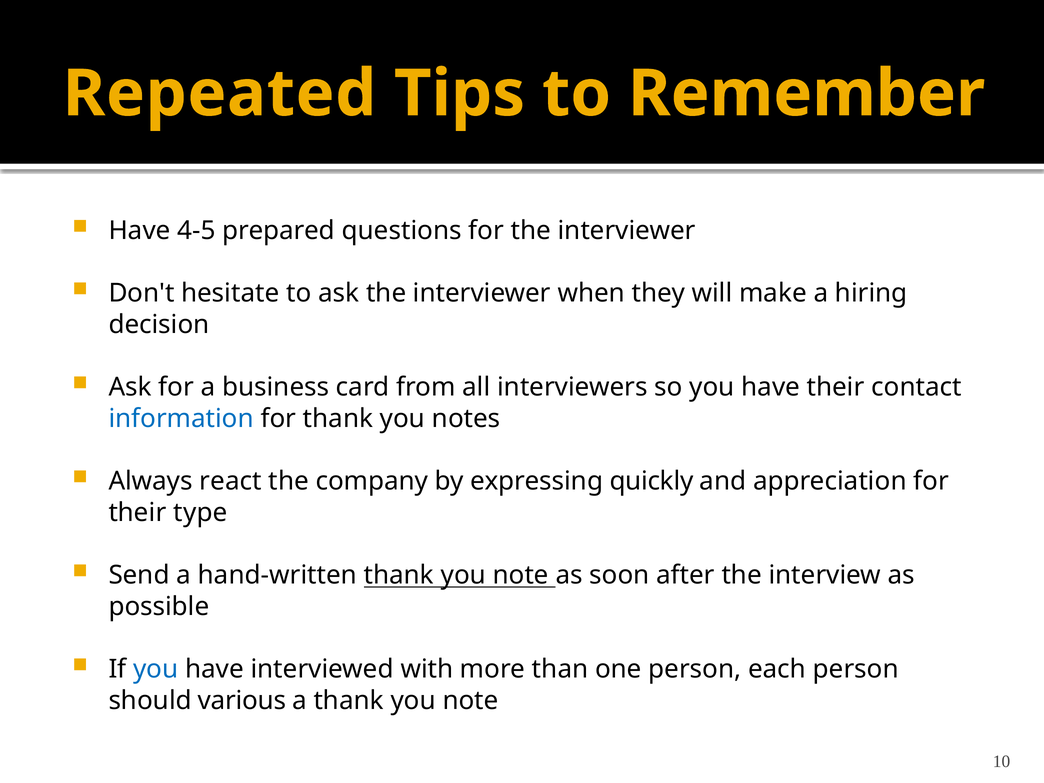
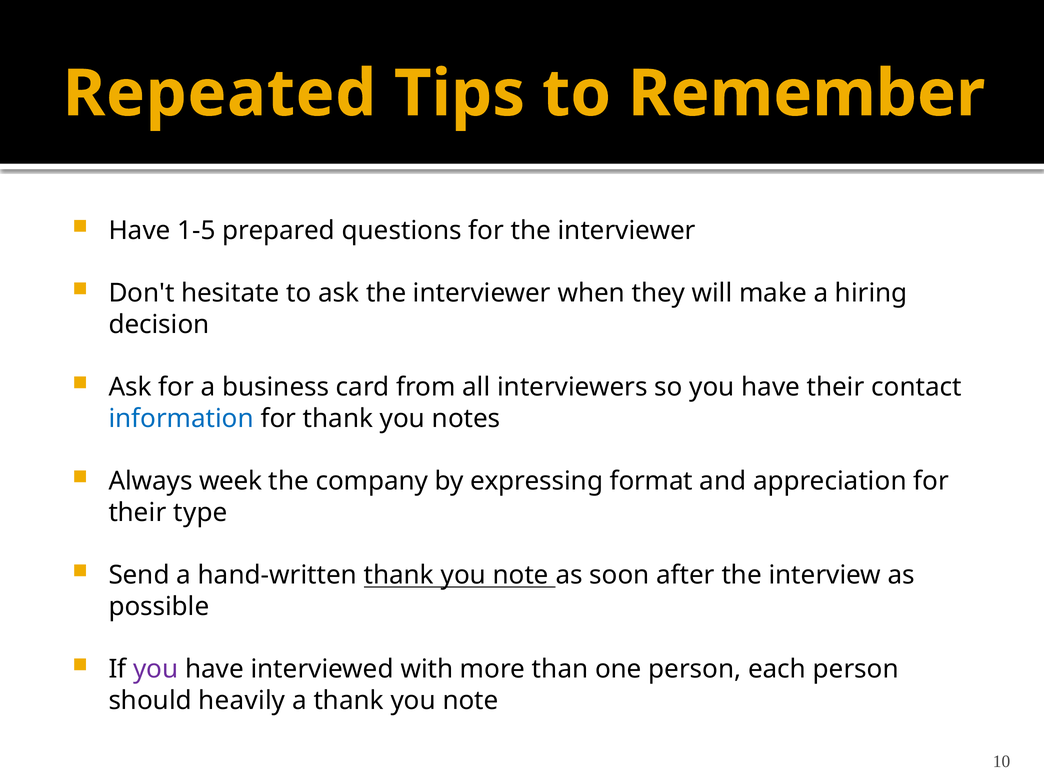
4-5: 4-5 -> 1-5
react: react -> week
quickly: quickly -> format
you at (156, 669) colour: blue -> purple
various: various -> heavily
